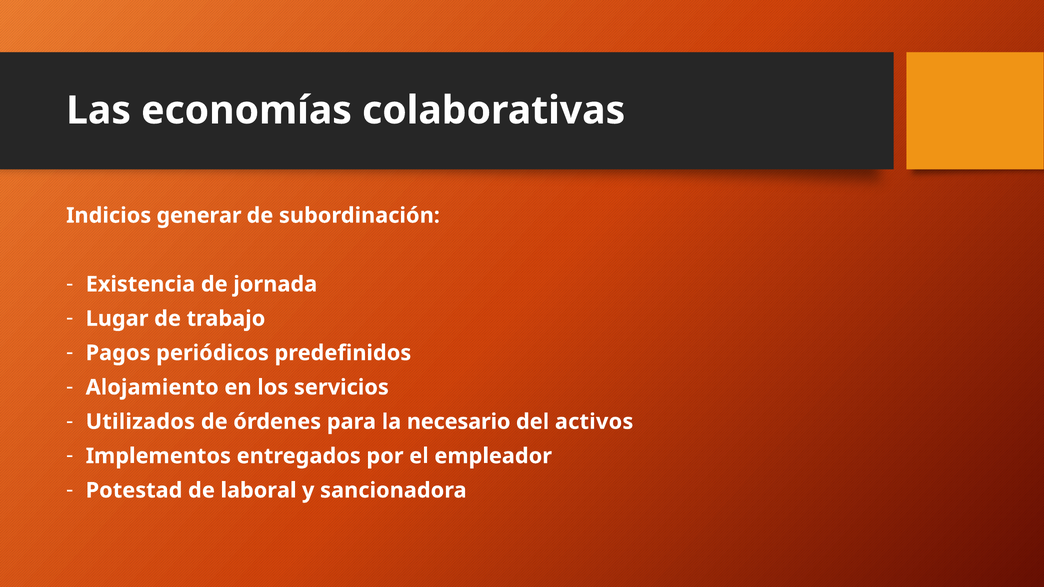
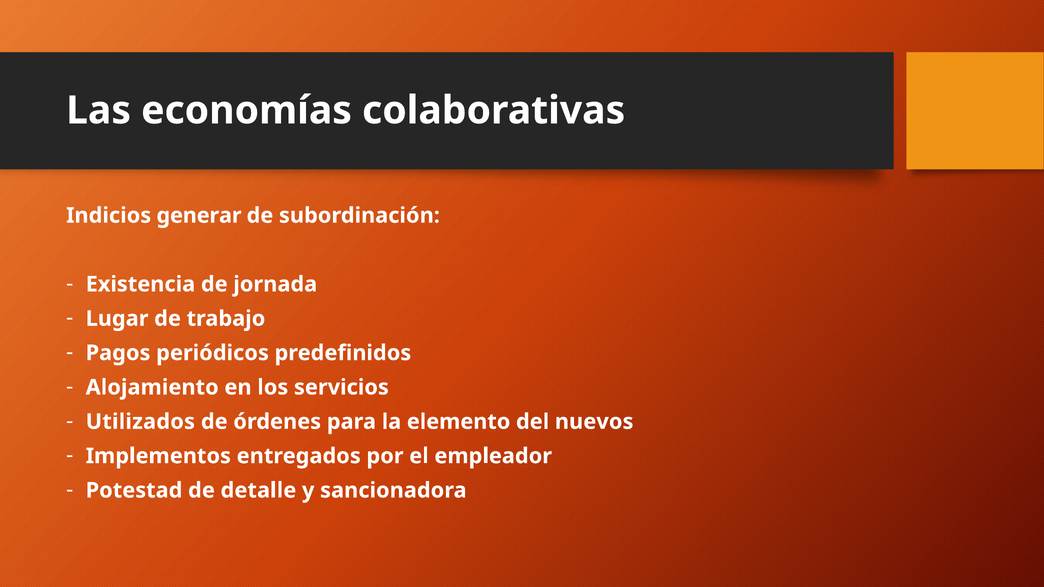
necesario: necesario -> elemento
activos: activos -> nuevos
laboral: laboral -> detalle
